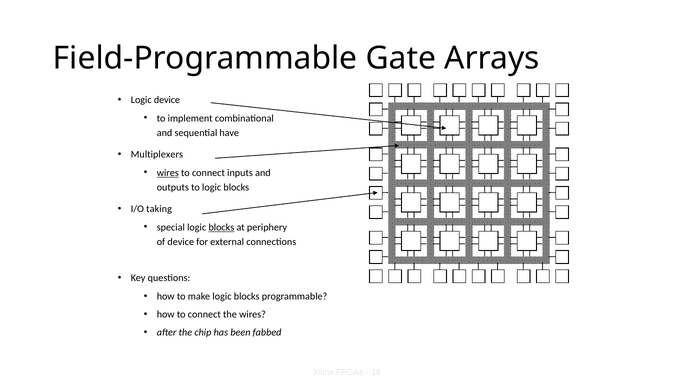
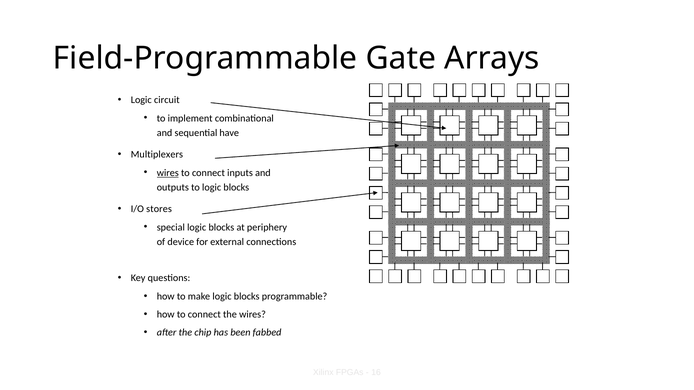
Logic device: device -> circuit
taking: taking -> stores
blocks at (221, 227) underline: present -> none
